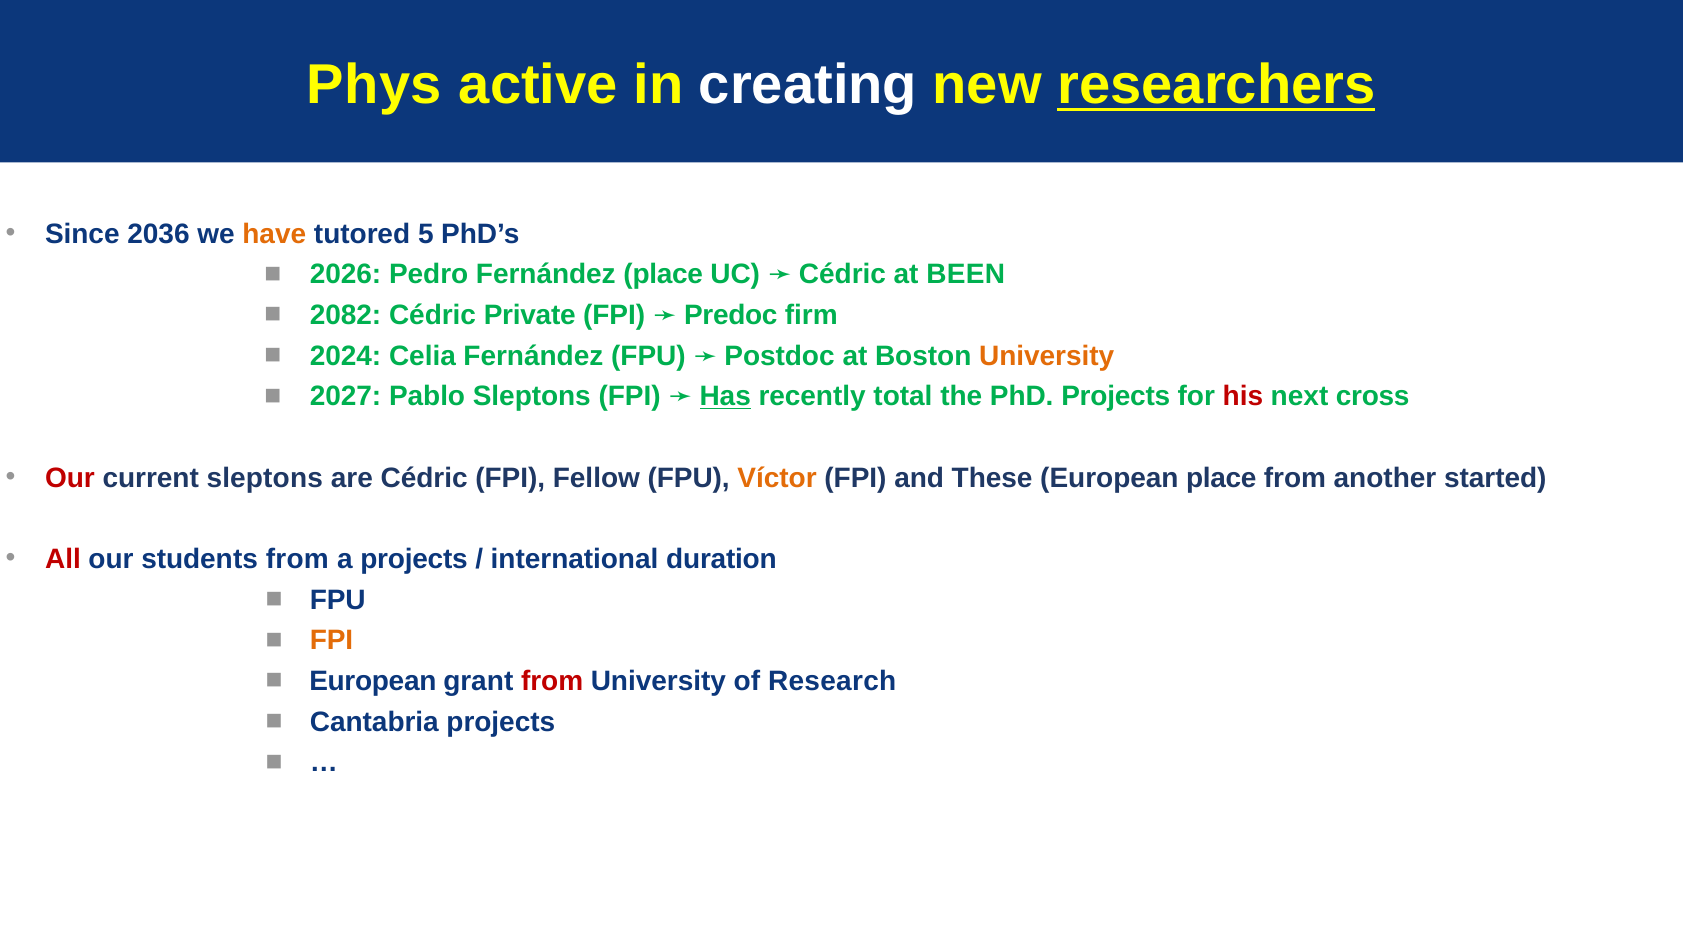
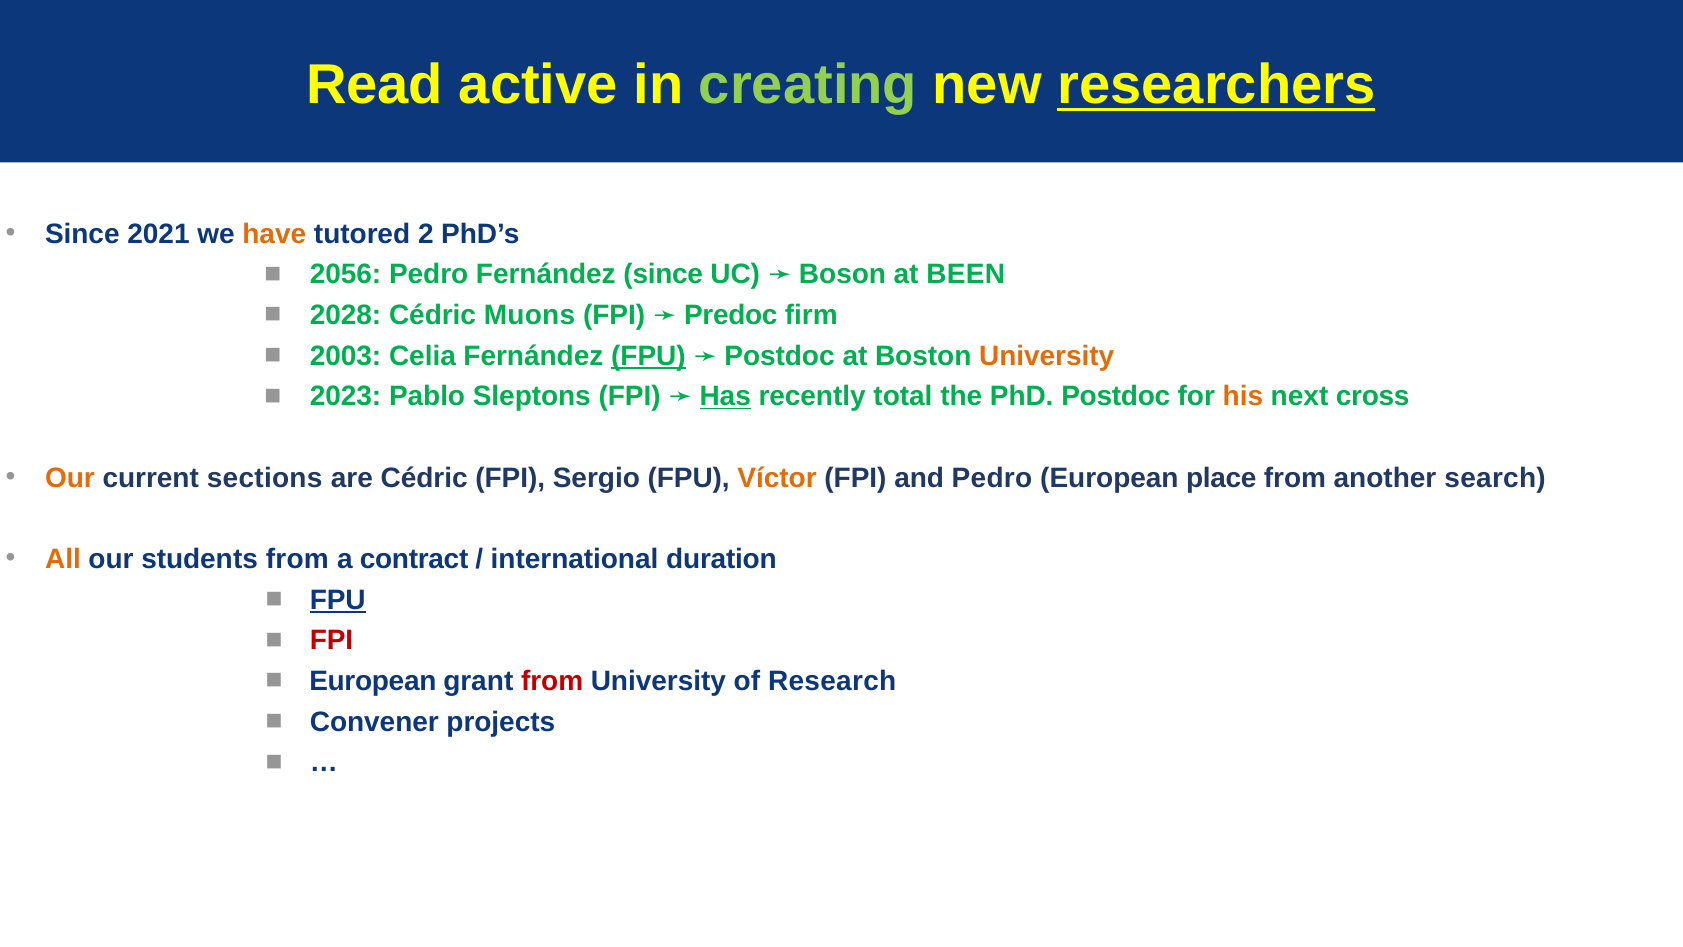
Phys: Phys -> Read
creating colour: white -> light green
2036: 2036 -> 2021
5: 5 -> 2
2026: 2026 -> 2056
Fernández place: place -> since
UC Cédric: Cédric -> Boson
2082: 2082 -> 2028
Private: Private -> Muons
2024: 2024 -> 2003
FPU at (648, 356) underline: none -> present
2027: 2027 -> 2023
PhD Projects: Projects -> Postdoc
his colour: red -> orange
Our at (70, 478) colour: red -> orange
current sleptons: sleptons -> sections
Fellow: Fellow -> Sergio
and These: These -> Pedro
started: started -> search
All colour: red -> orange
a projects: projects -> contract
FPU at (338, 600) underline: none -> present
FPI at (332, 640) colour: orange -> red
Cantabria: Cantabria -> Convener
